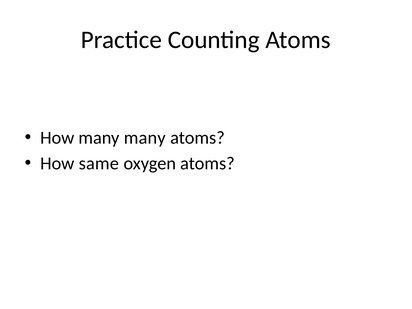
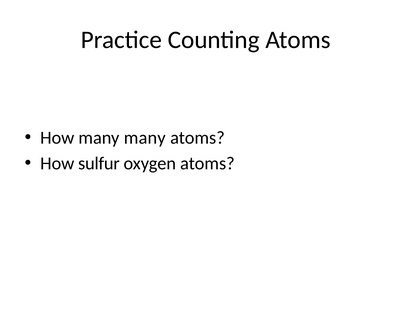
same: same -> sulfur
